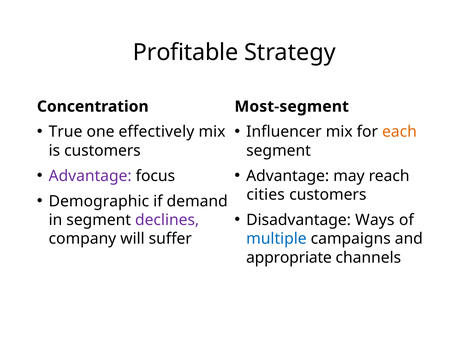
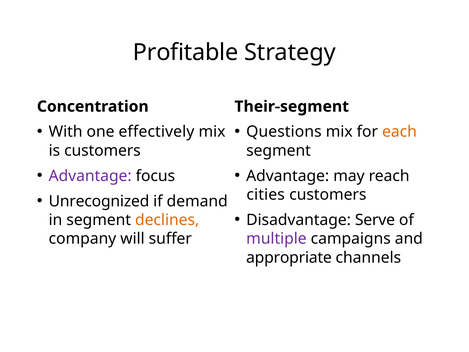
Most-segment: Most-segment -> Their-segment
True: True -> With
Influencer: Influencer -> Questions
Demographic: Demographic -> Unrecognized
Ways: Ways -> Serve
declines colour: purple -> orange
multiple colour: blue -> purple
